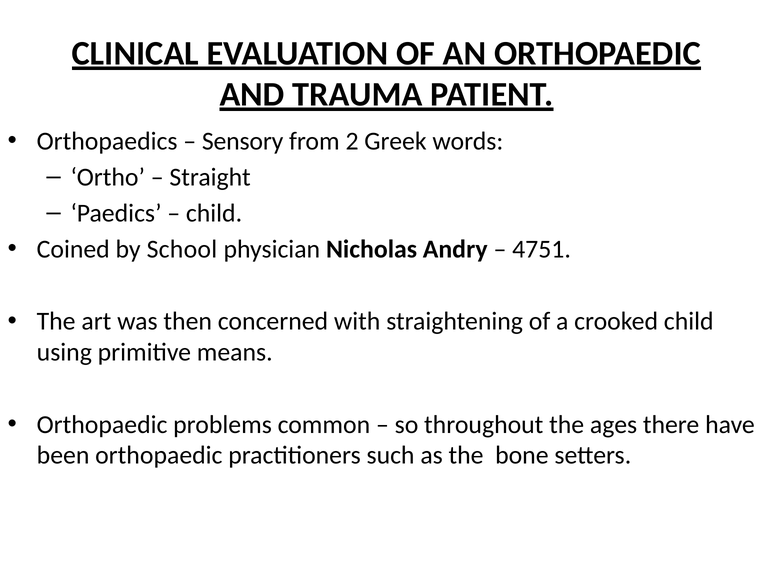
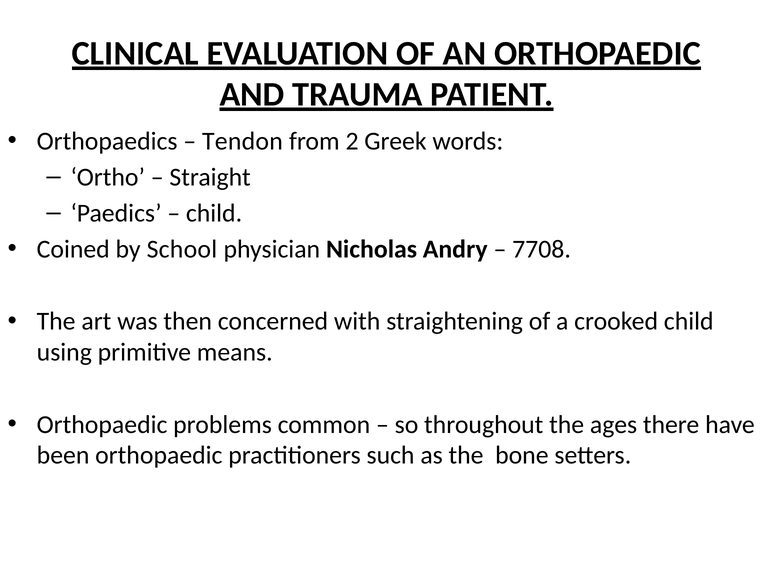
Sensory: Sensory -> Tendon
4751: 4751 -> 7708
